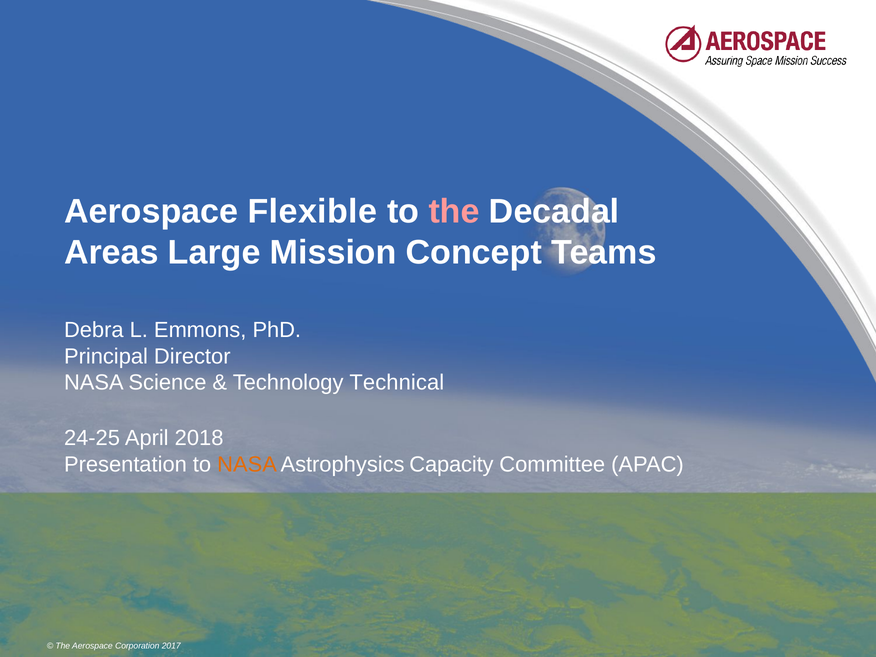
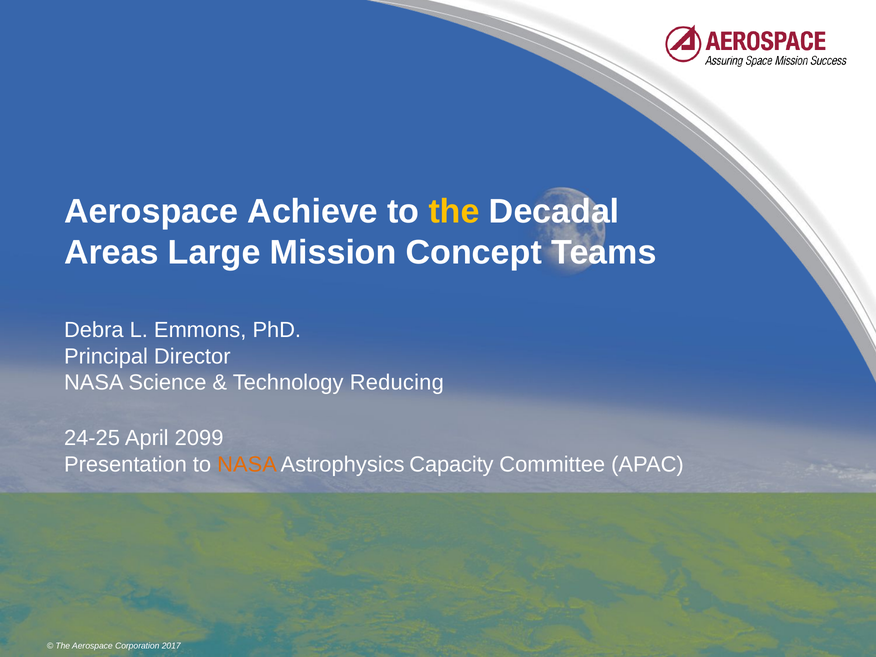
Flexible: Flexible -> Achieve
the at (454, 212) colour: pink -> yellow
Technical: Technical -> Reducing
2018: 2018 -> 2099
